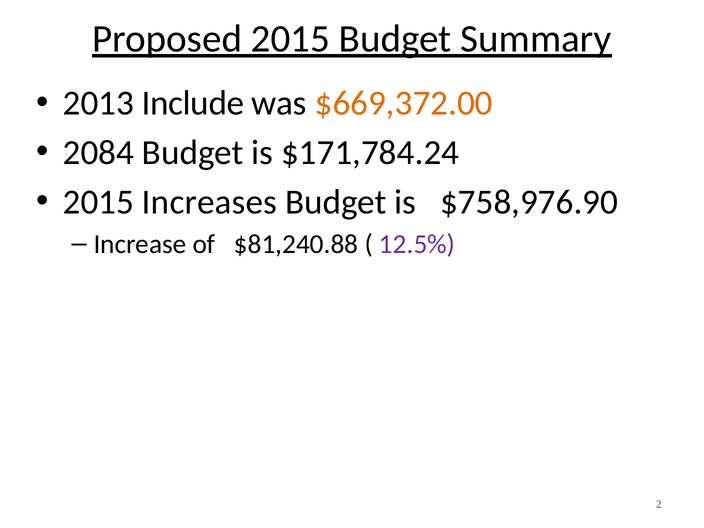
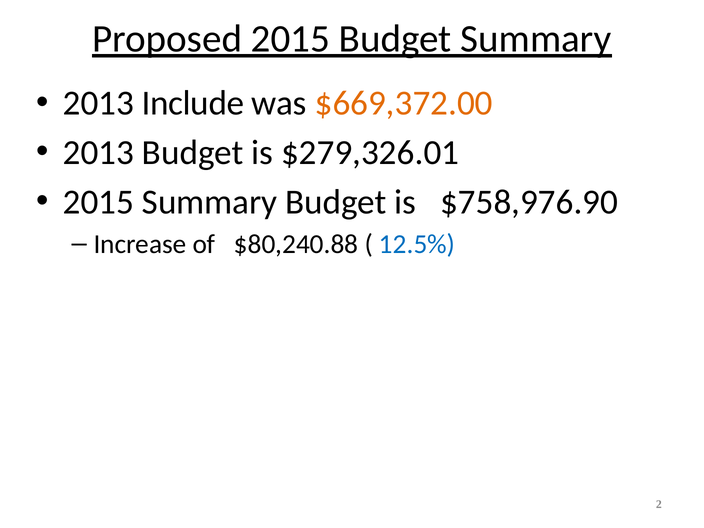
2084 at (98, 153): 2084 -> 2013
$171,784.24: $171,784.24 -> $279,326.01
2015 Increases: Increases -> Summary
$81,240.88: $81,240.88 -> $80,240.88
12.5% colour: purple -> blue
